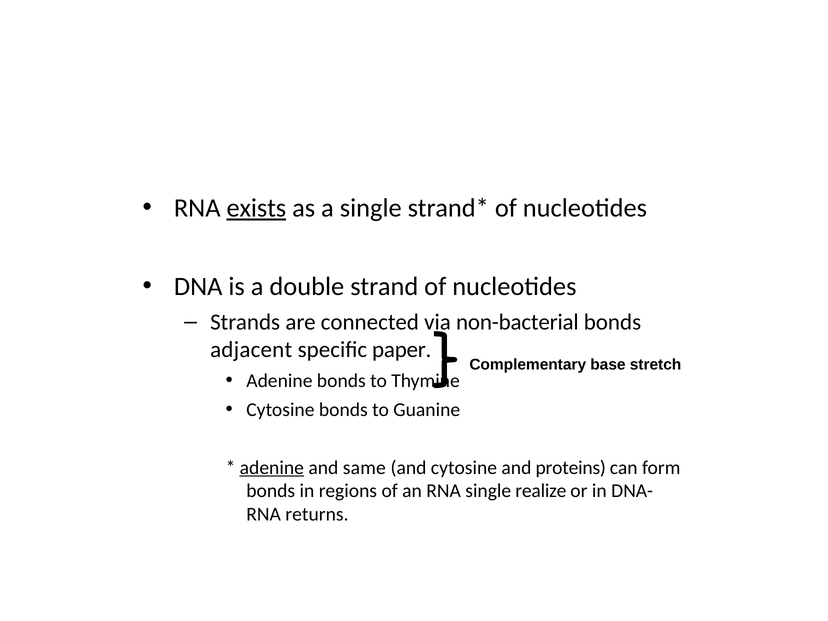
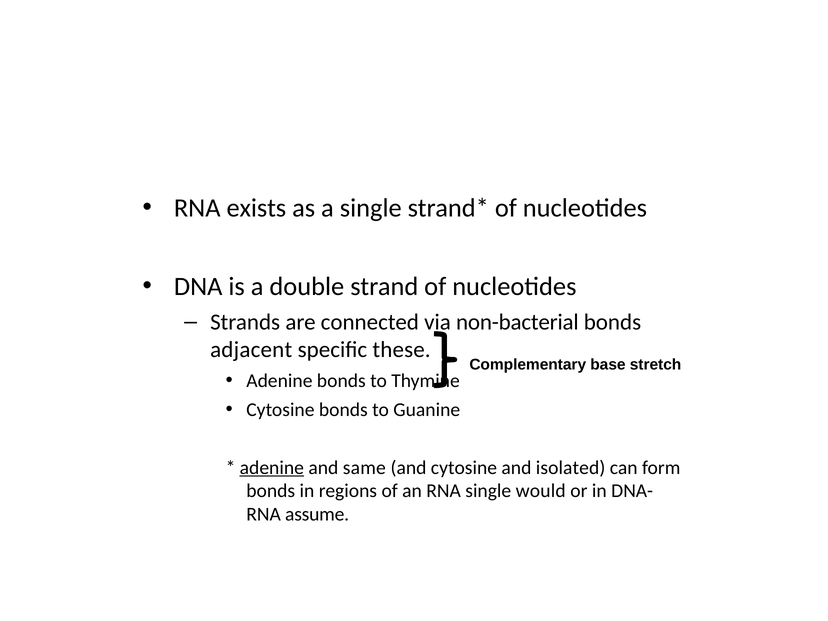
exists underline: present -> none
paper: paper -> these
proteins: proteins -> isolated
realize: realize -> would
returns: returns -> assume
